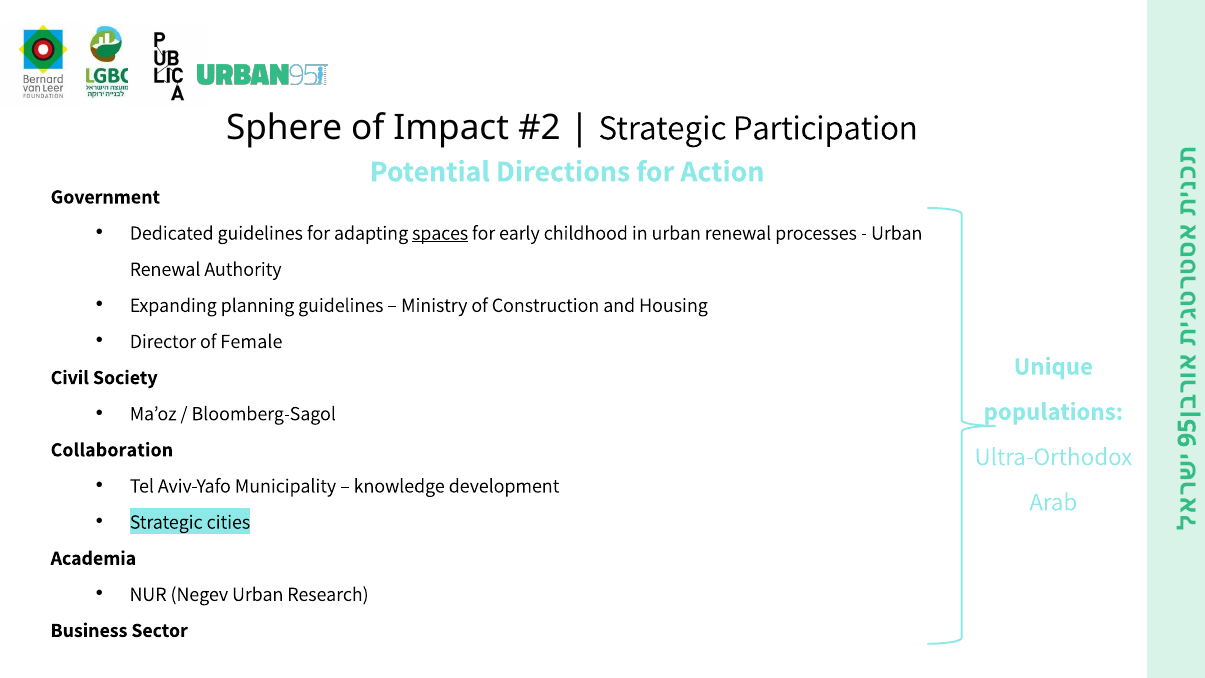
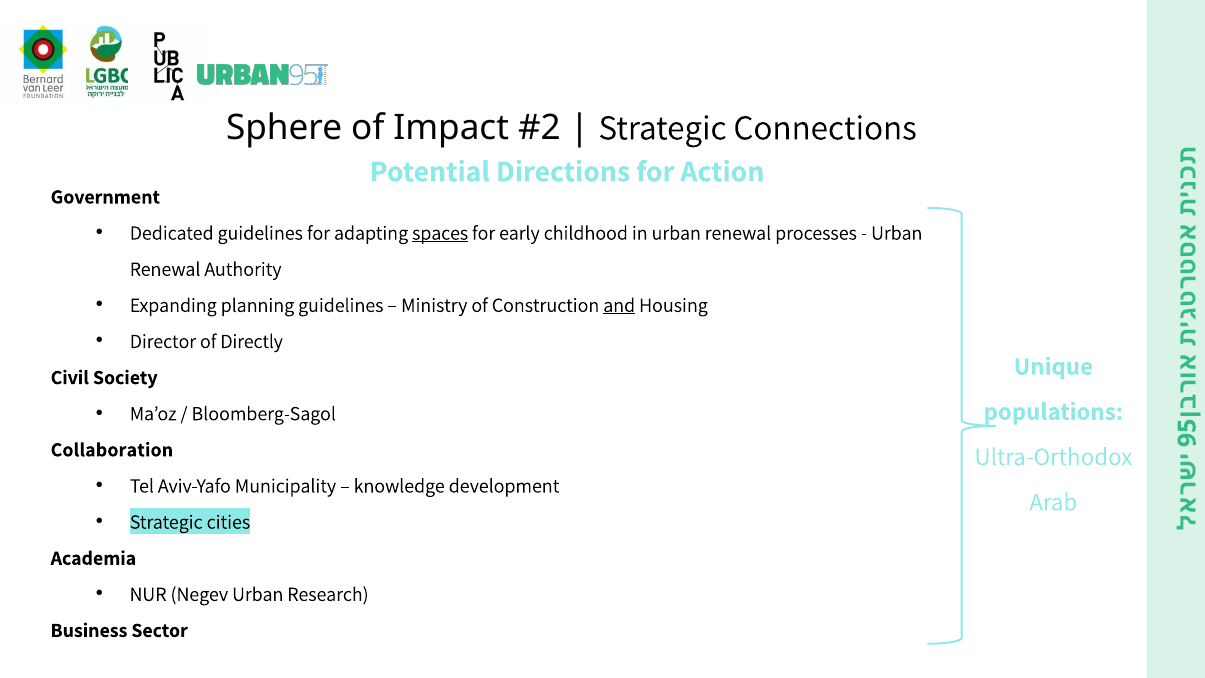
Participation: Participation -> Connections
and underline: none -> present
Female: Female -> Directly
